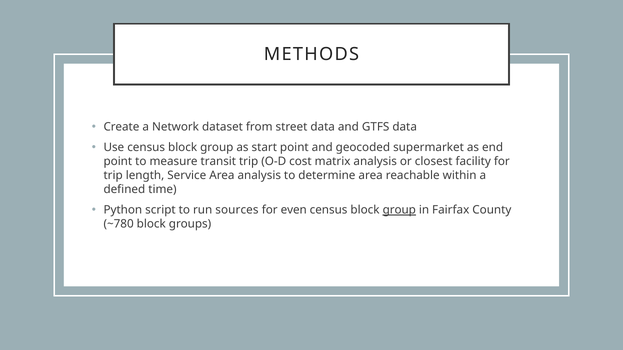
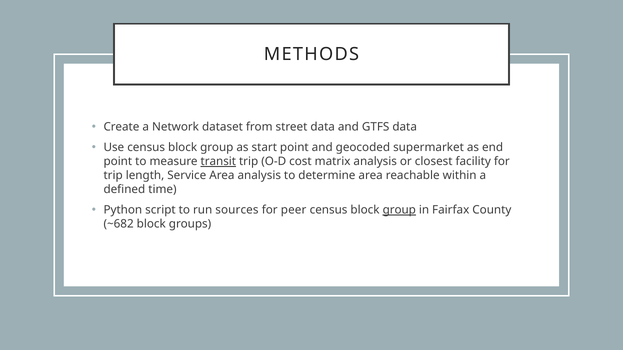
transit underline: none -> present
even: even -> peer
~780: ~780 -> ~682
